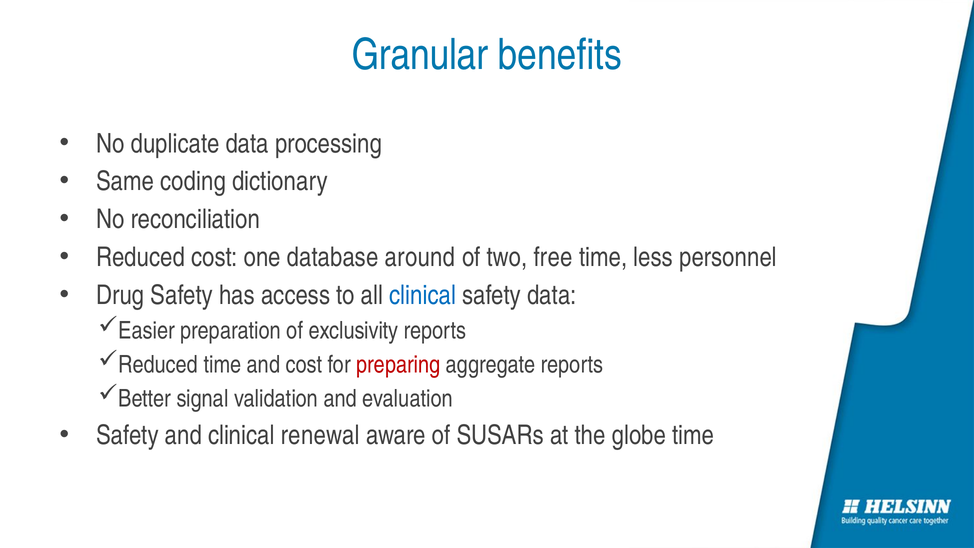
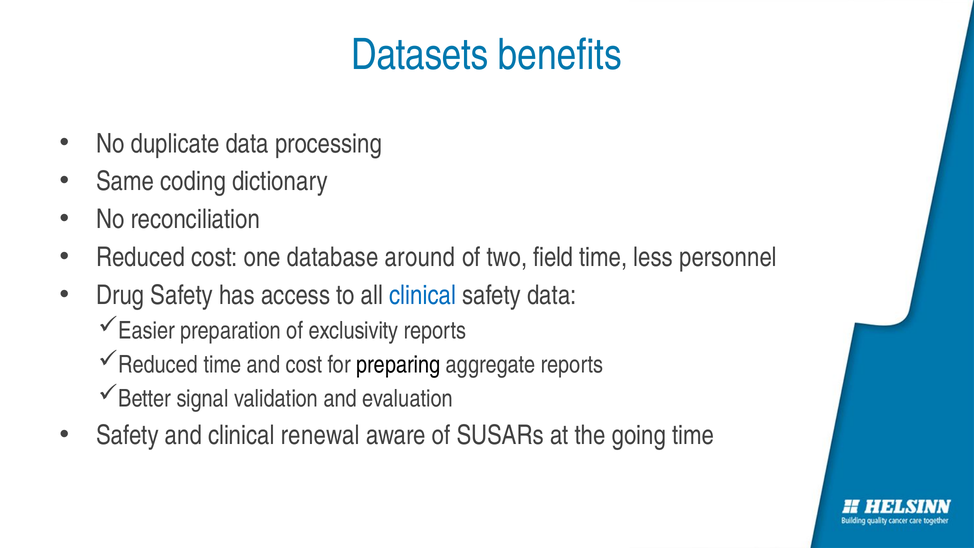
Granular: Granular -> Datasets
free: free -> field
preparing colour: red -> black
globe: globe -> going
